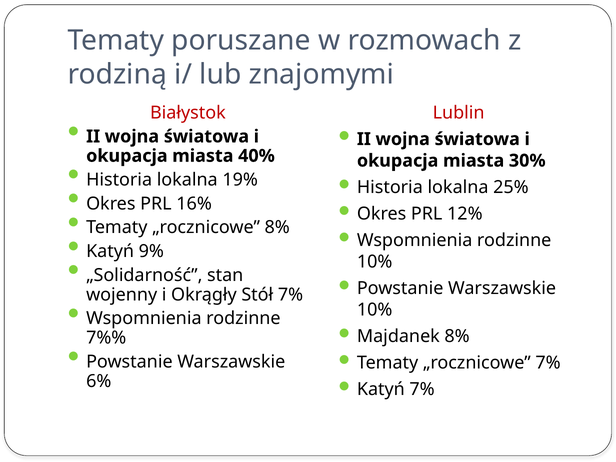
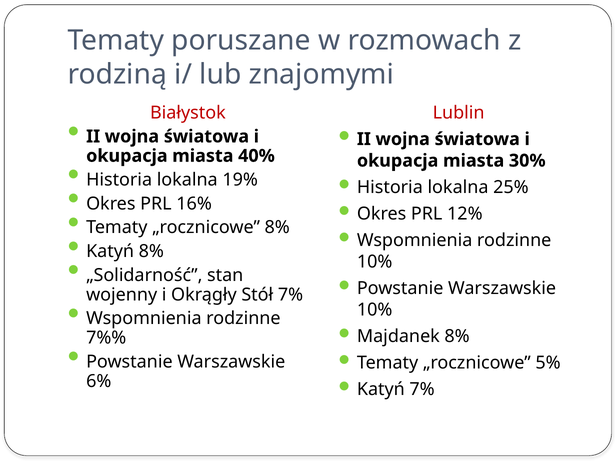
Katyń 9%: 9% -> 8%
„rocznicowe 7%: 7% -> 5%
